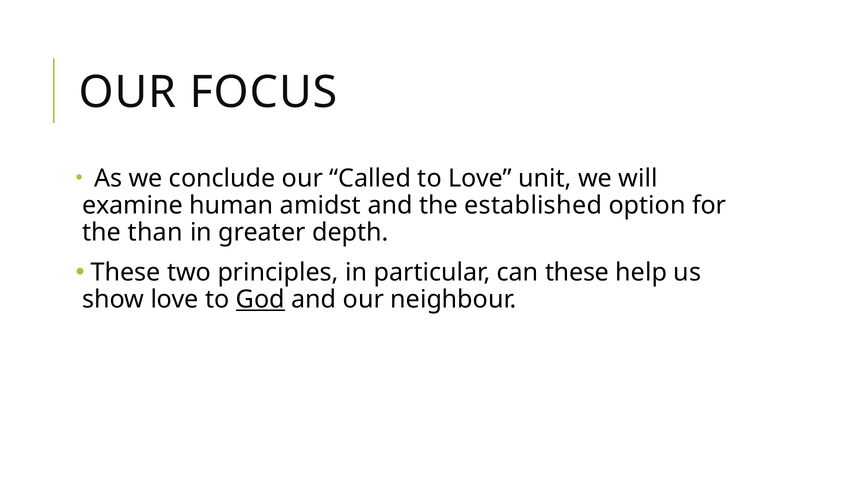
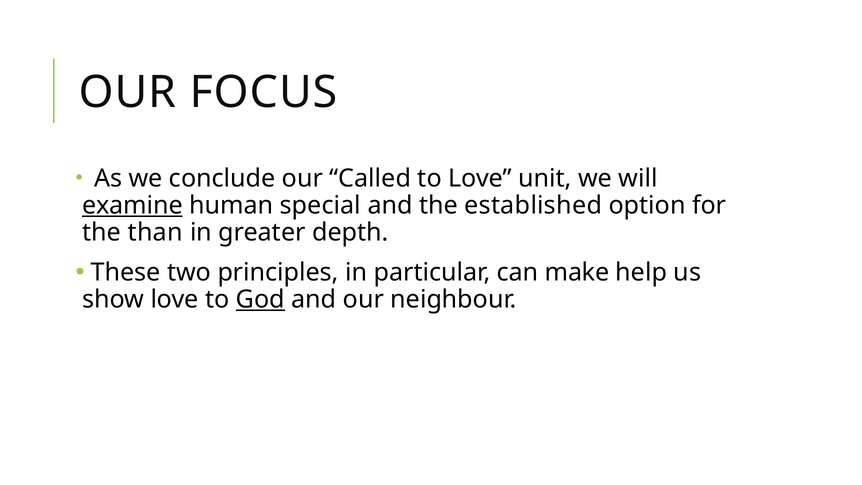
examine underline: none -> present
amidst: amidst -> special
can these: these -> make
